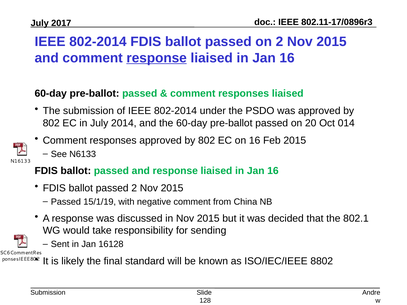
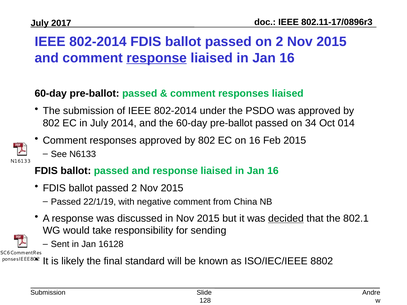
20: 20 -> 34
15/1/19: 15/1/19 -> 22/1/19
decided underline: none -> present
